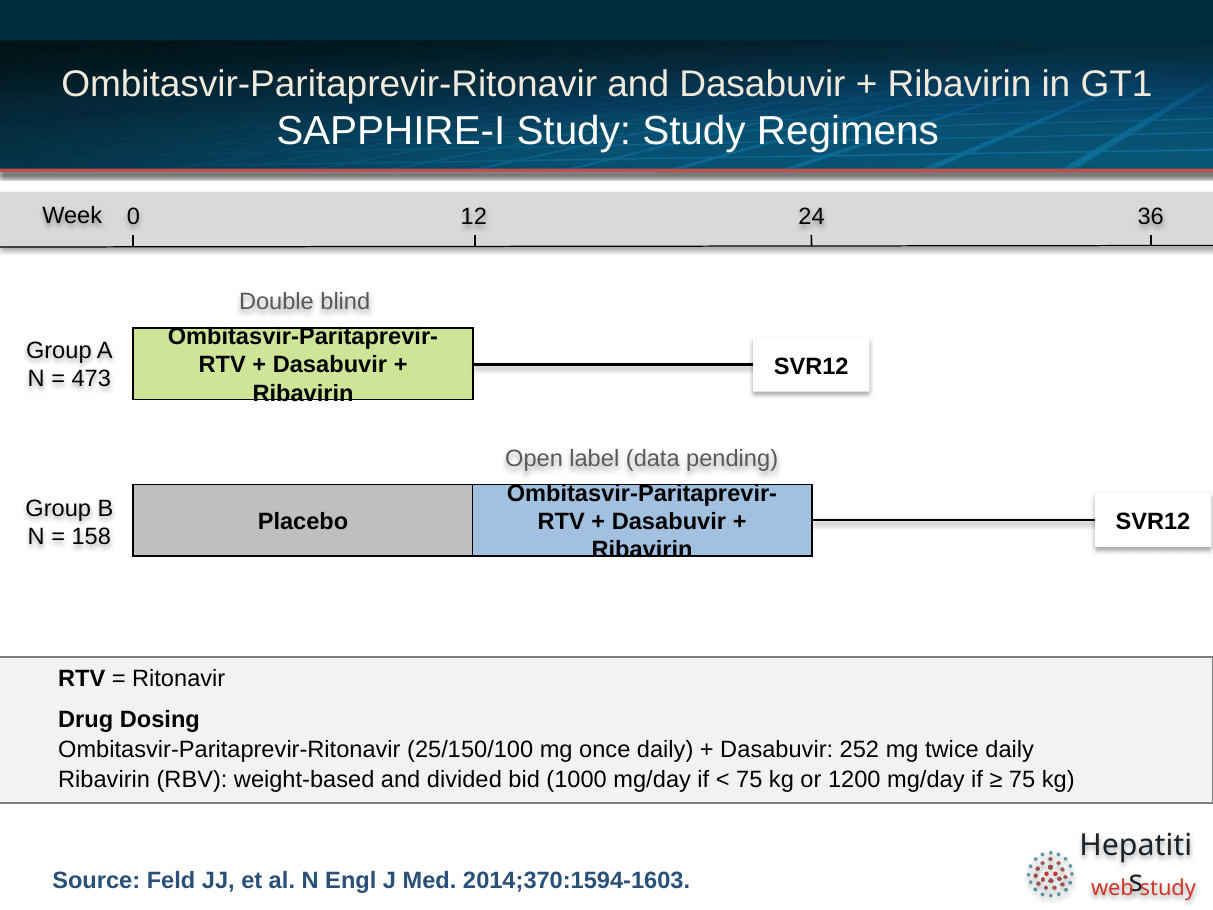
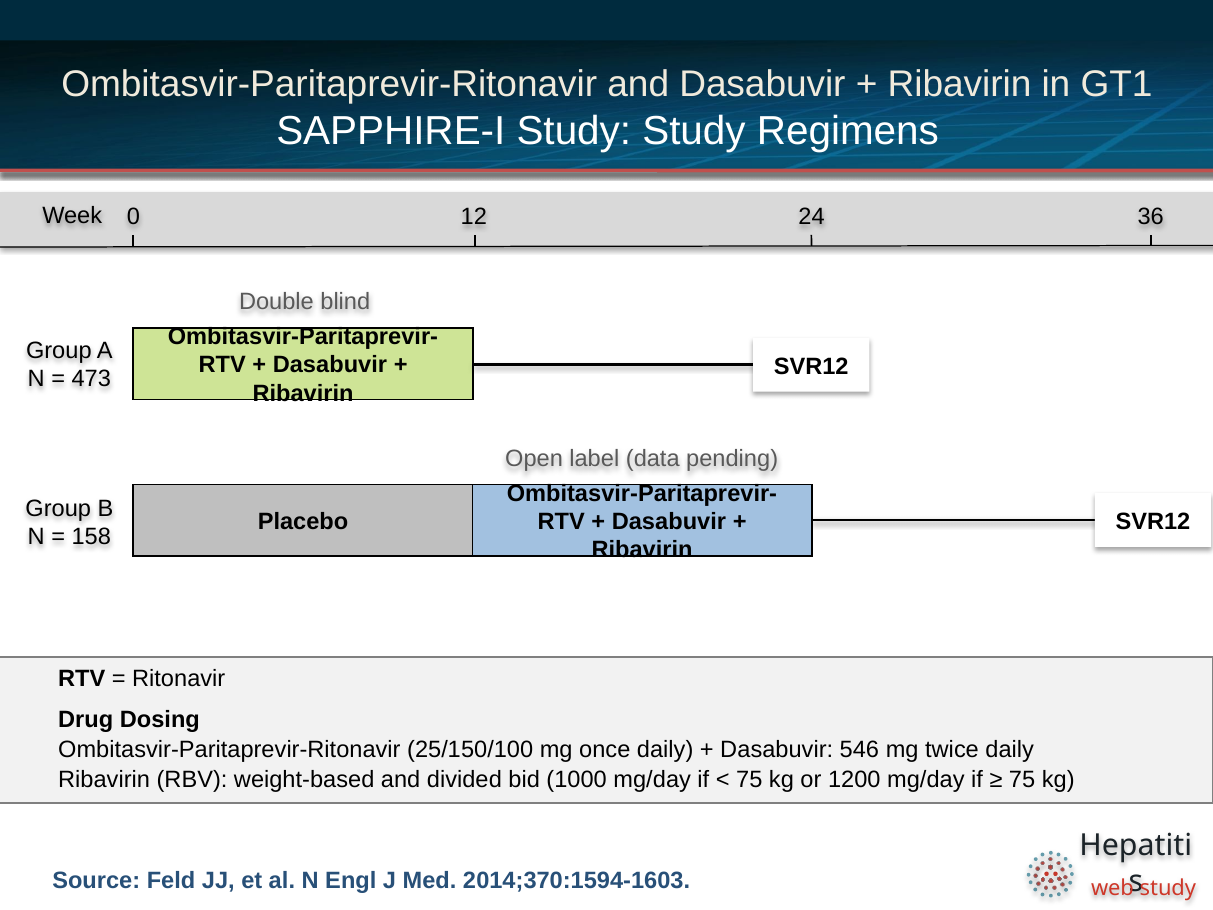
252: 252 -> 546
